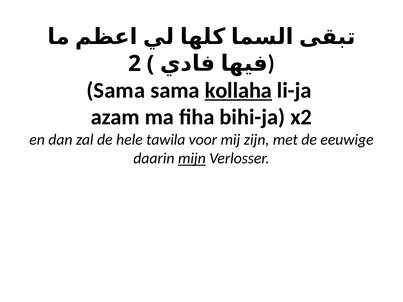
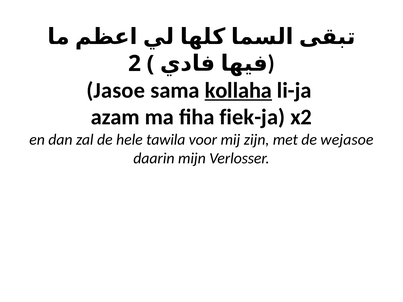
Sama at (116, 90): Sama -> Jasoe
bihi-ja: bihi-ja -> fiek-ja
eeuwige: eeuwige -> wejasoe
mijn underline: present -> none
